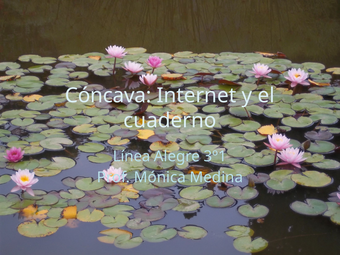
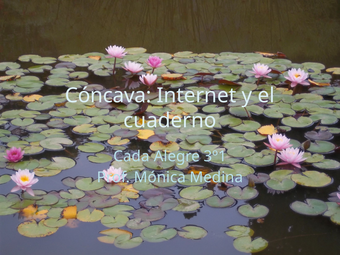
Línea: Línea -> Cada
